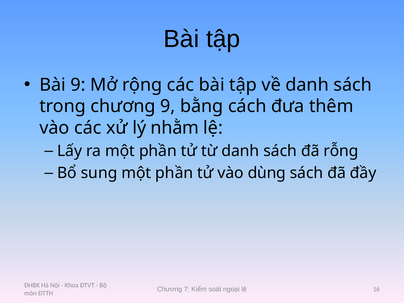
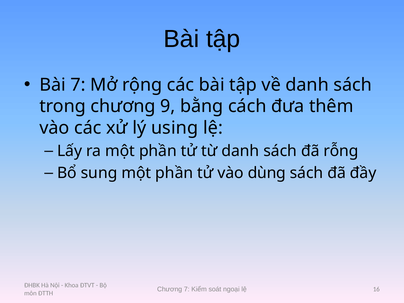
Bài 9: 9 -> 7
nhằm: nhằm -> using
